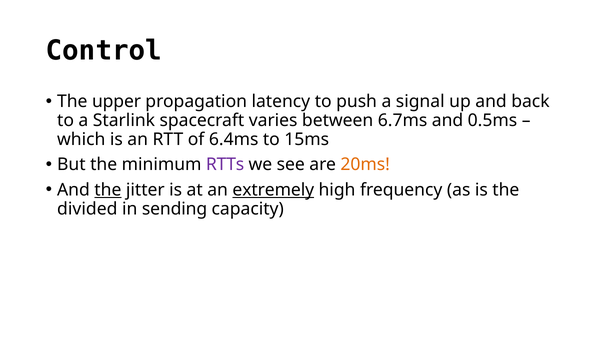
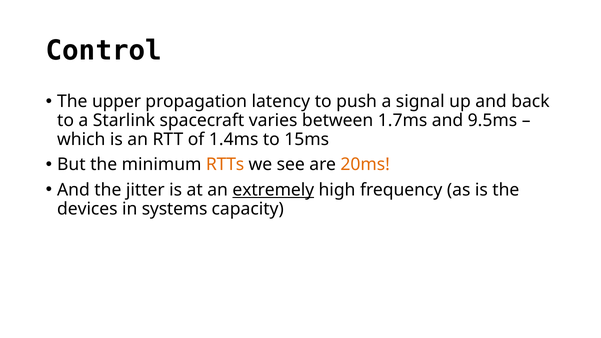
6.7ms: 6.7ms -> 1.7ms
0.5ms: 0.5ms -> 9.5ms
6.4ms: 6.4ms -> 1.4ms
RTTs colour: purple -> orange
the at (108, 190) underline: present -> none
divided: divided -> devices
sending: sending -> systems
